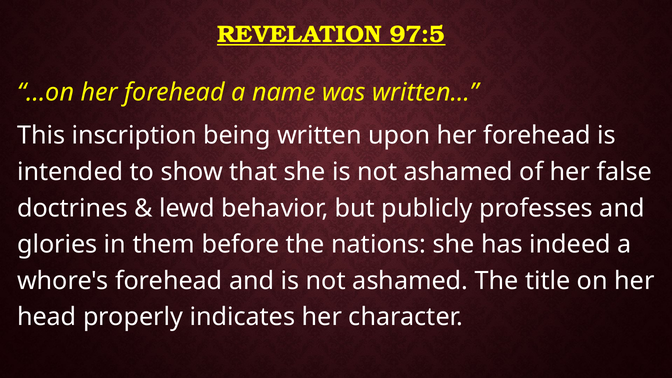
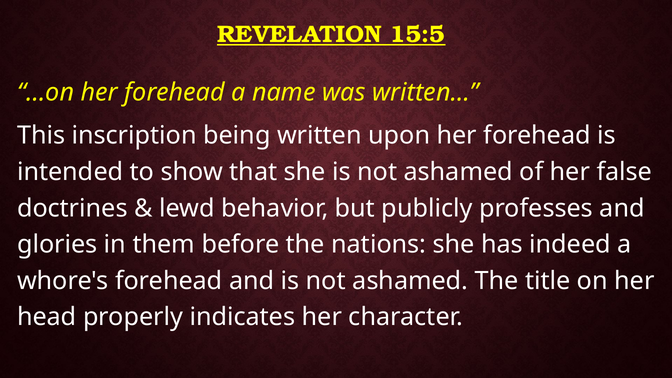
97:5: 97:5 -> 15:5
